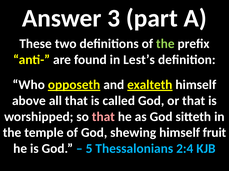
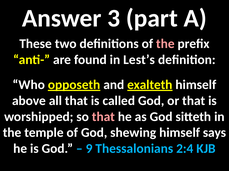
the at (165, 44) colour: light green -> pink
fruit: fruit -> says
5: 5 -> 9
